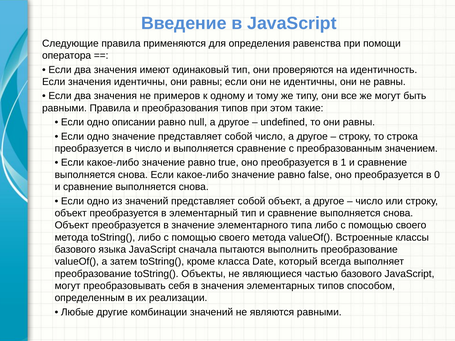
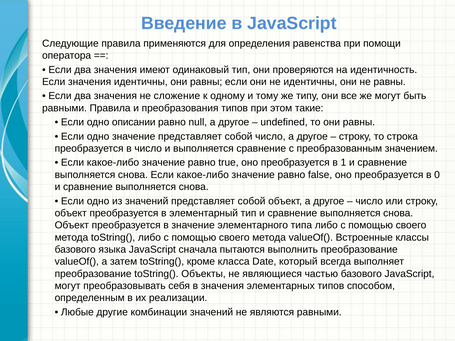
примеров: примеров -> сложение
